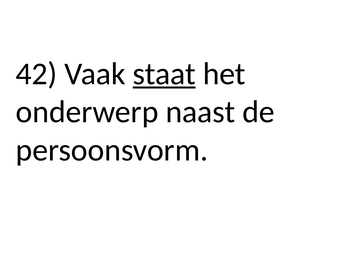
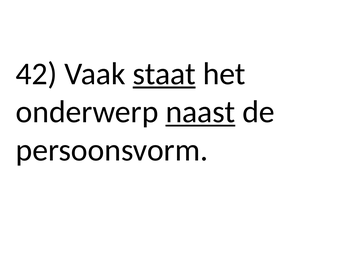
naast underline: none -> present
